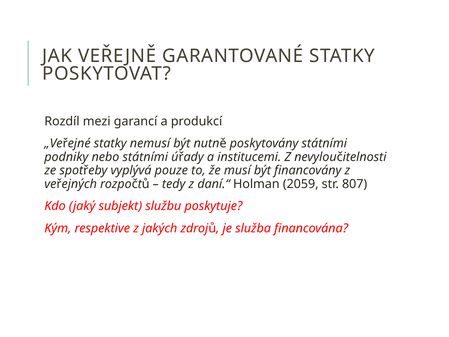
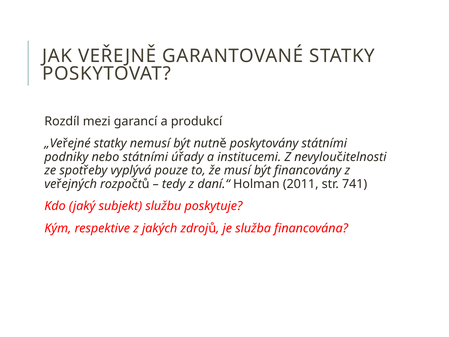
2059: 2059 -> 2011
807: 807 -> 741
